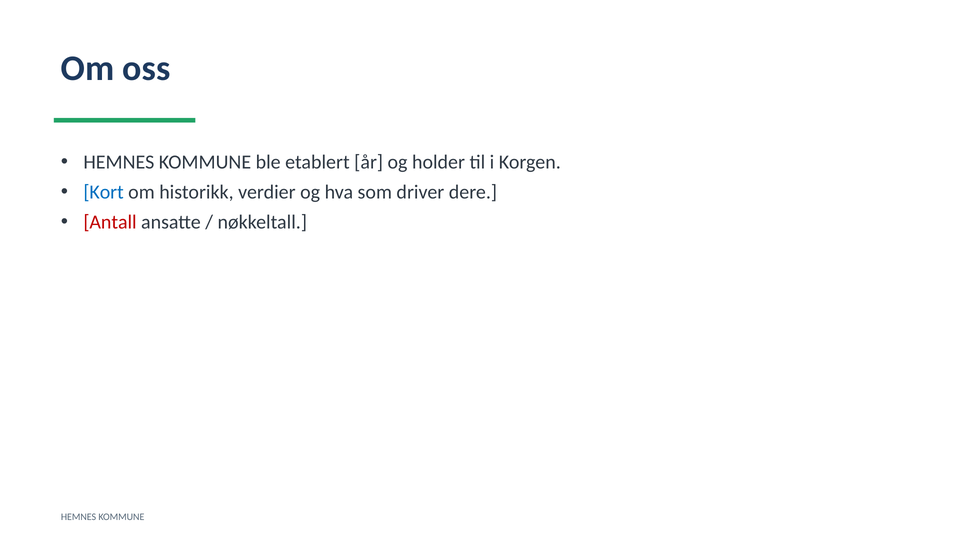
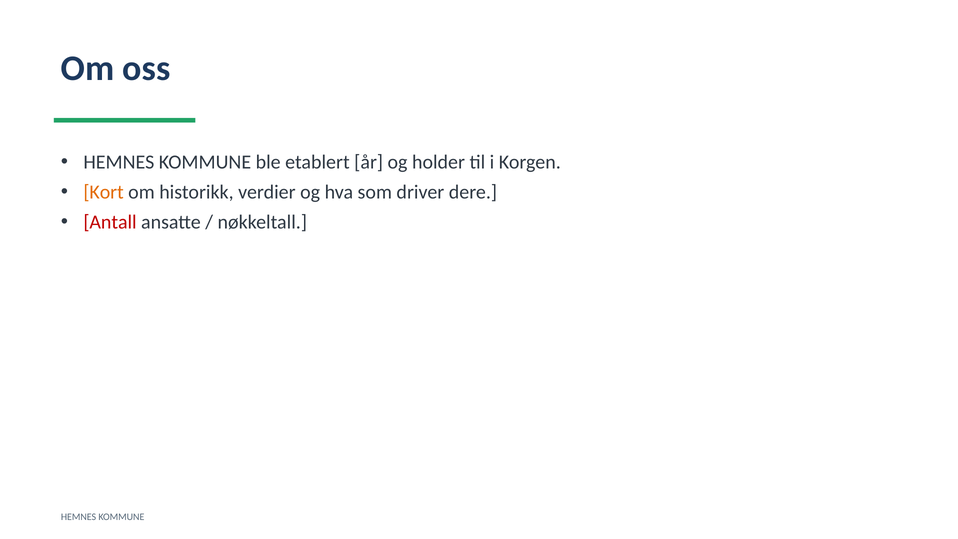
Kort colour: blue -> orange
